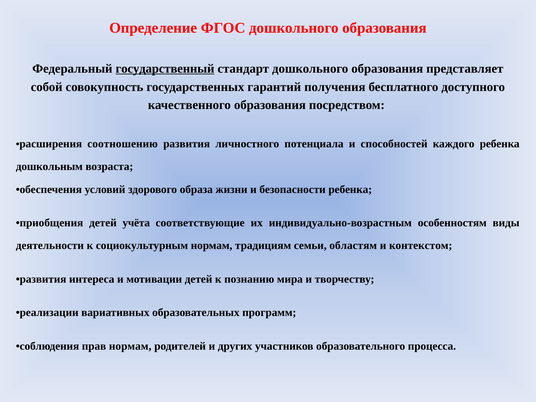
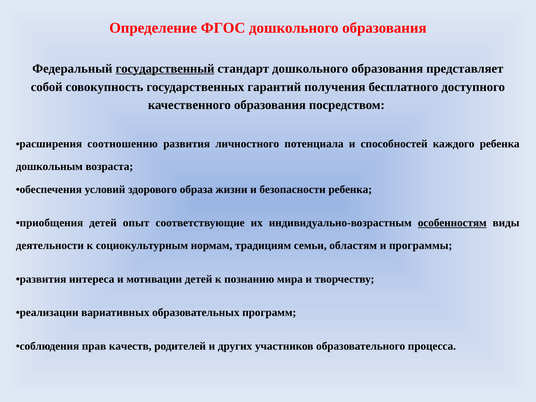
учёта: учёта -> опыт
особенностям underline: none -> present
контекстом: контекстом -> программы
прав нормам: нормам -> качеств
